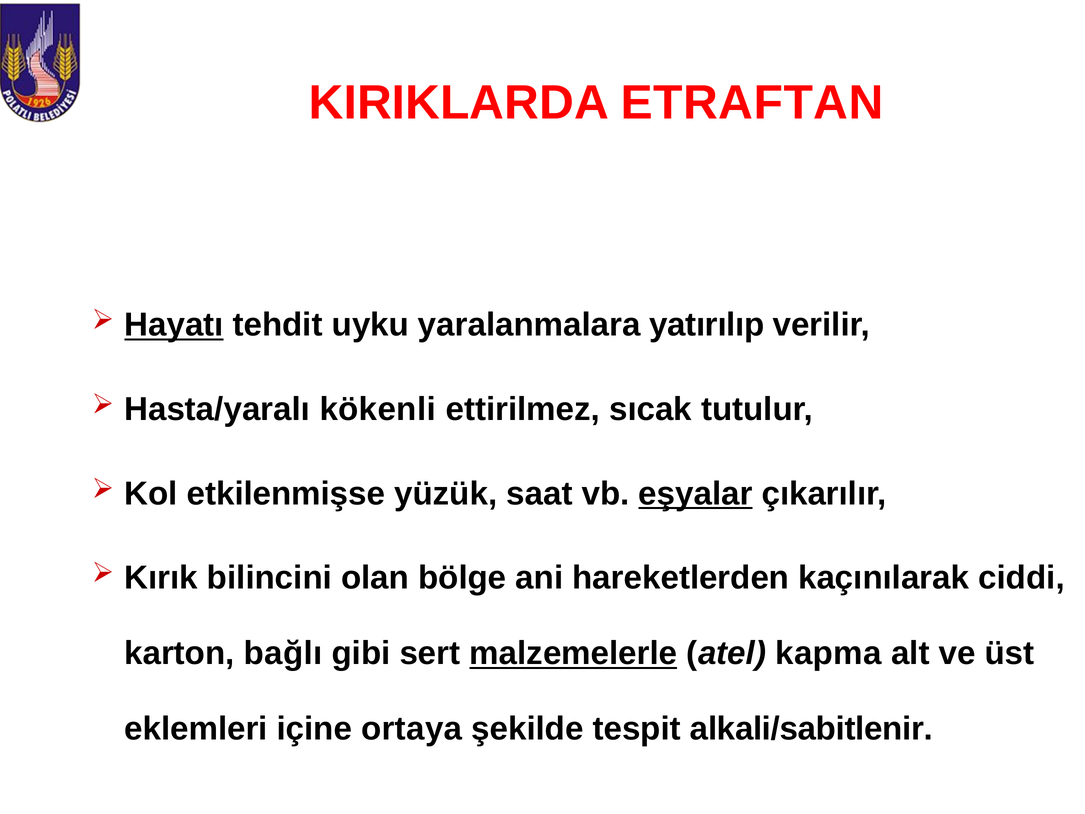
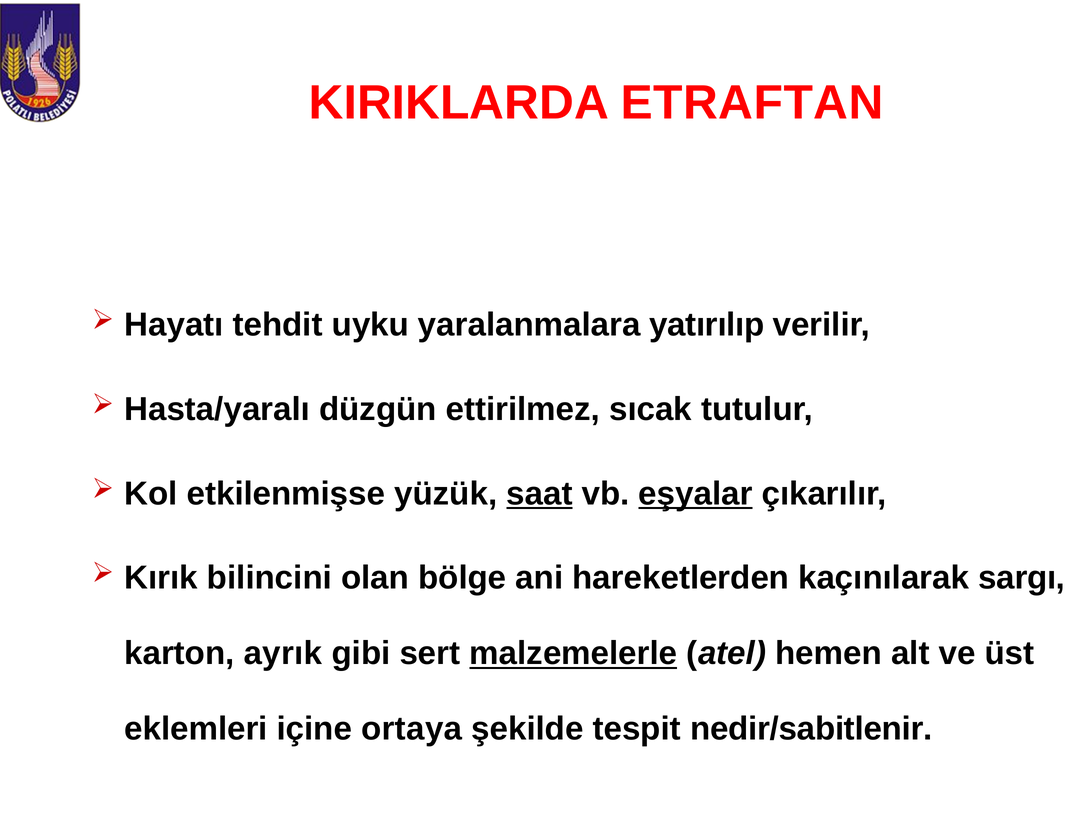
Hayatı underline: present -> none
kökenli: kökenli -> düzgün
saat underline: none -> present
ciddi: ciddi -> sargı
bağlı: bağlı -> ayrık
kapma: kapma -> hemen
alkali/sabitlenir: alkali/sabitlenir -> nedir/sabitlenir
